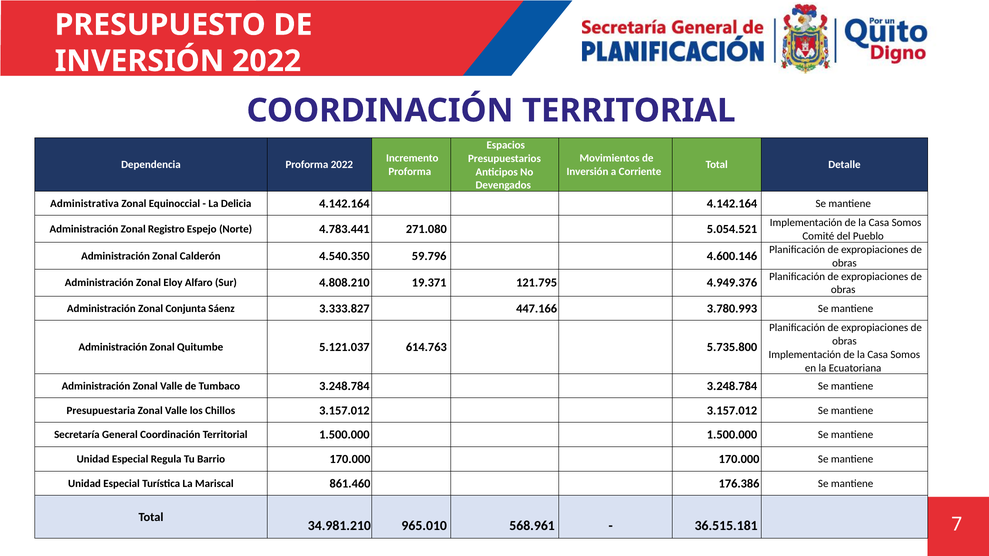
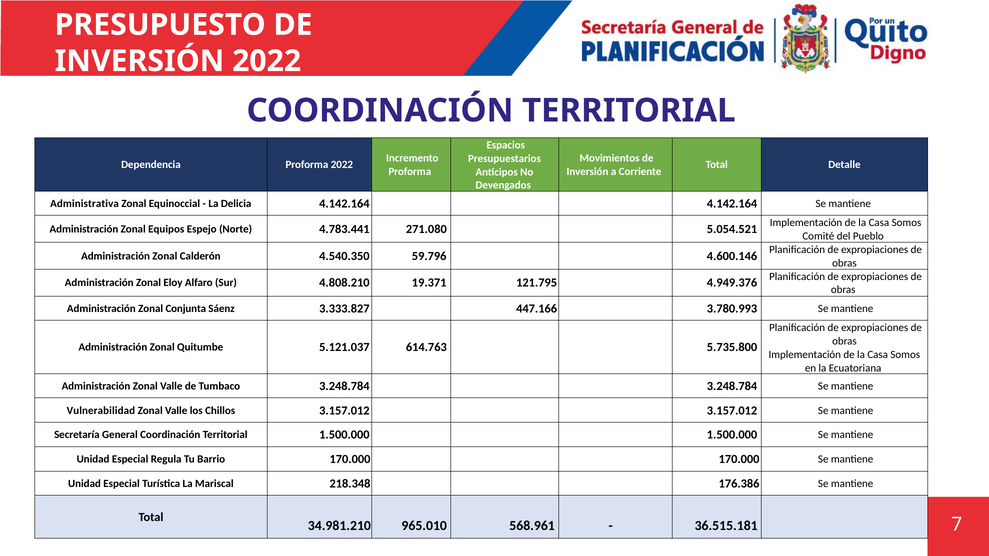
Registro: Registro -> Equipos
Presupuestaria: Presupuestaria -> Vulnerabilidad
861.460: 861.460 -> 218.348
